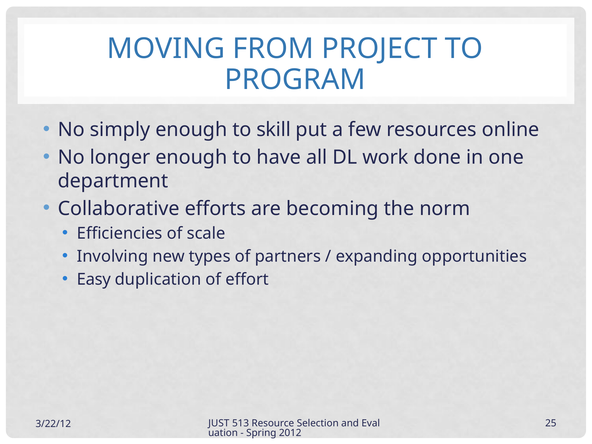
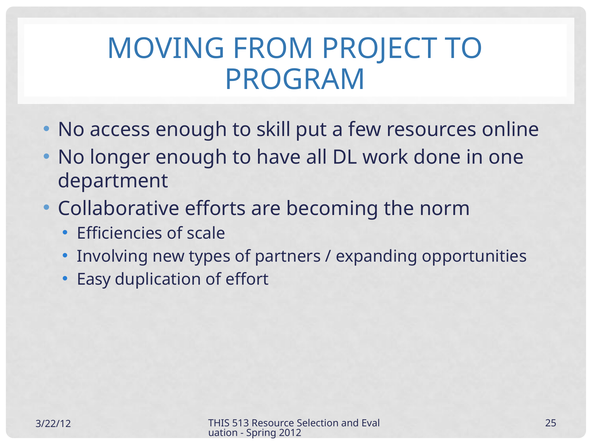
simply: simply -> access
JUST: JUST -> THIS
